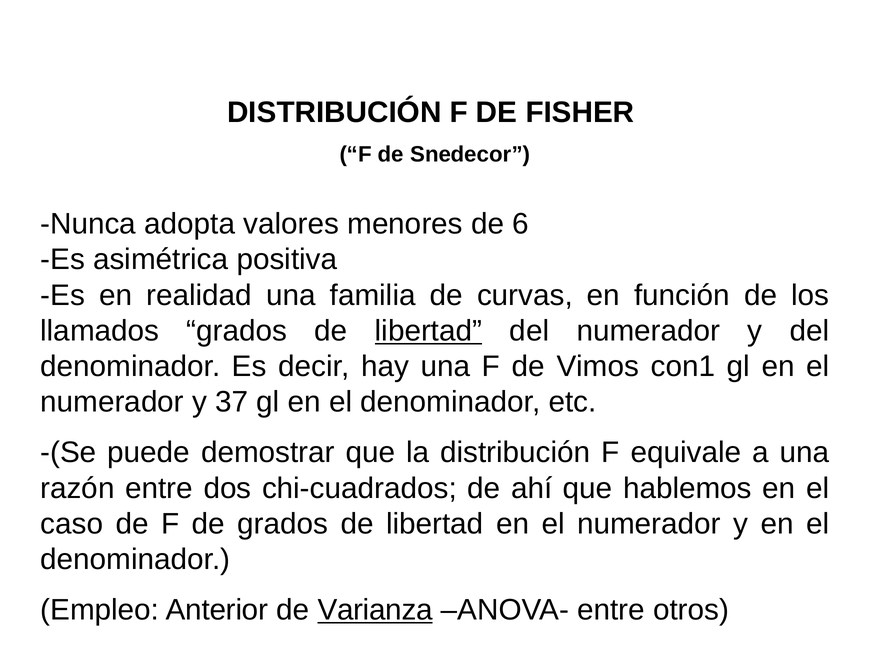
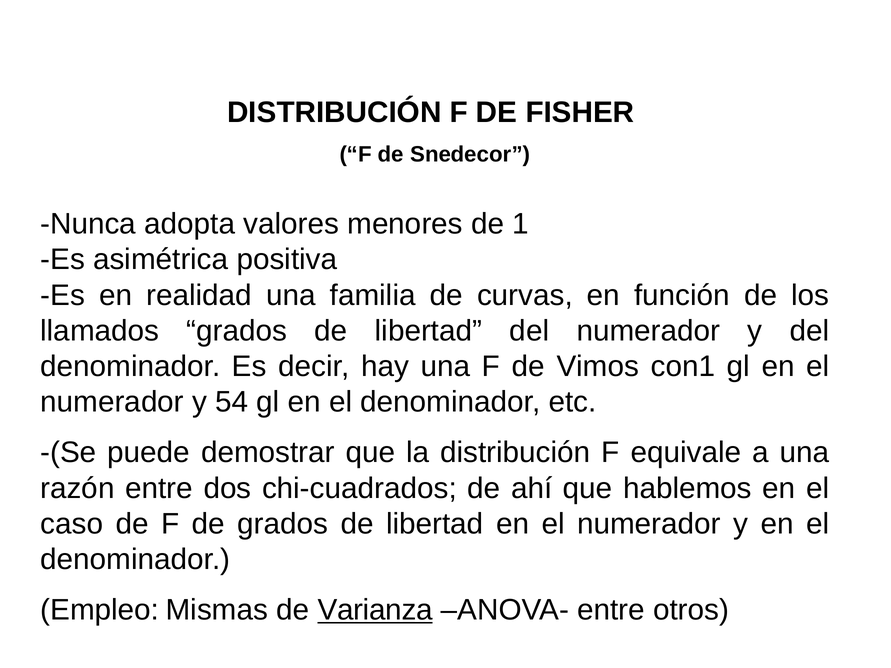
6: 6 -> 1
libertad at (429, 331) underline: present -> none
37: 37 -> 54
Anterior: Anterior -> Mismas
